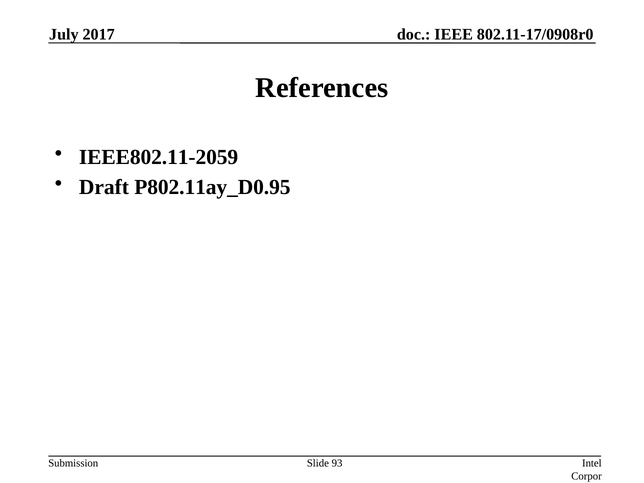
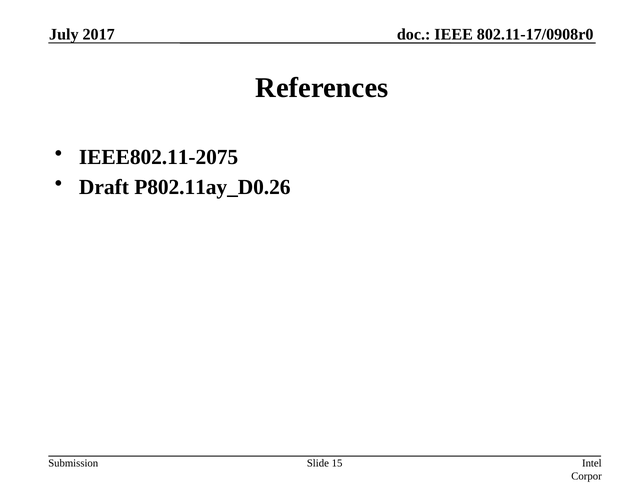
IEEE802.11-2059: IEEE802.11-2059 -> IEEE802.11-2075
P802.11ay_D0.95: P802.11ay_D0.95 -> P802.11ay_D0.26
93: 93 -> 15
